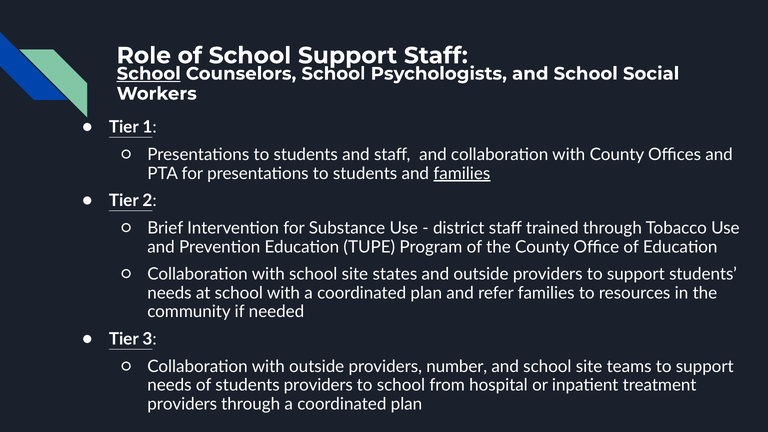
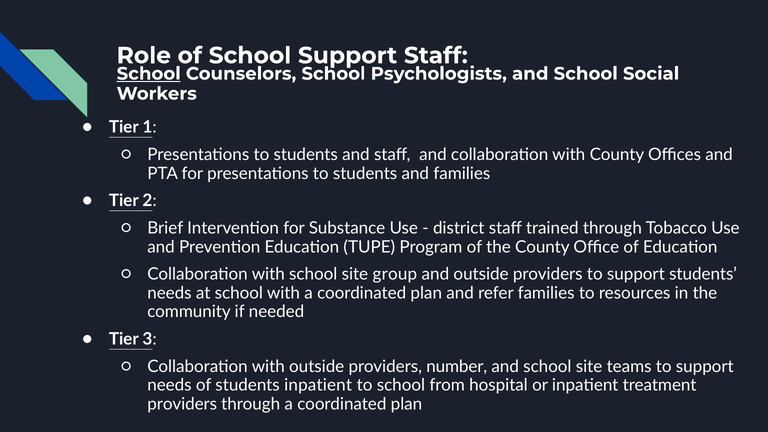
families at (462, 173) underline: present -> none
states: states -> group
students providers: providers -> inpatient
